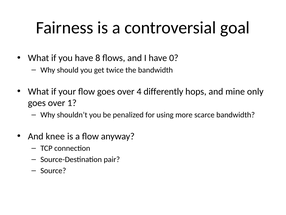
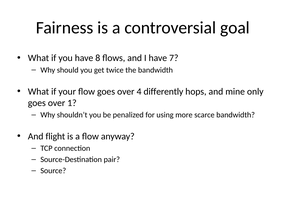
0: 0 -> 7
knee: knee -> flight
